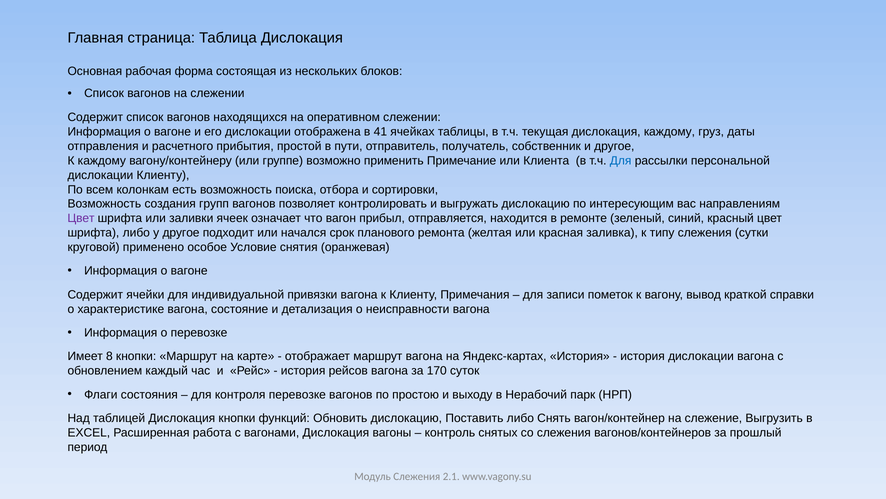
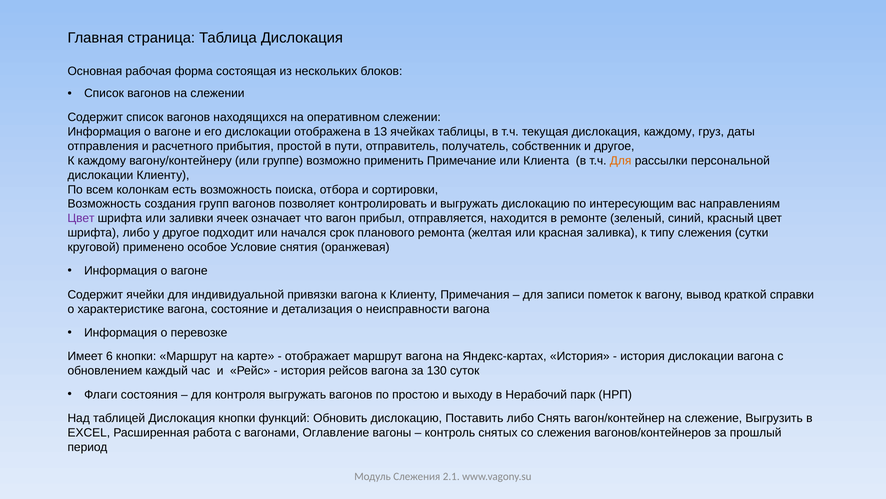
41: 41 -> 13
Для at (621, 160) colour: blue -> orange
8: 8 -> 6
170: 170 -> 130
контроля перевозке: перевозке -> выгружать
вагонами Дислокация: Дислокация -> Оглавление
